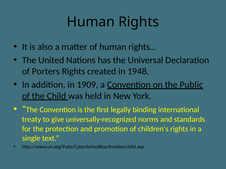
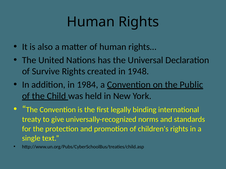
Porters: Porters -> Survive
1909: 1909 -> 1984
